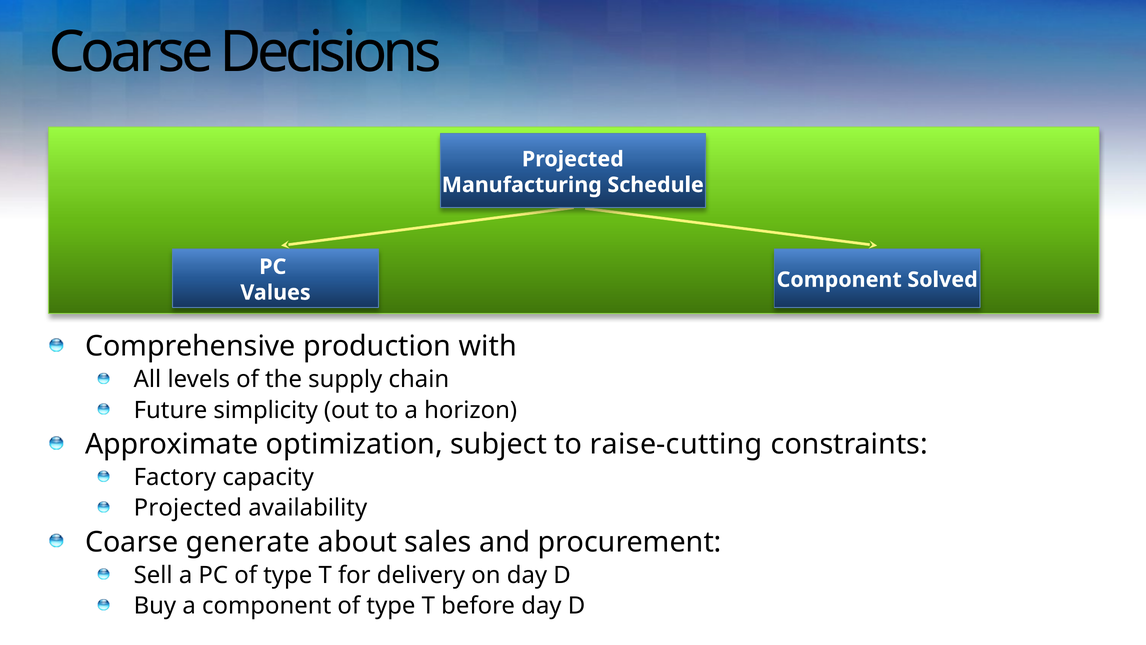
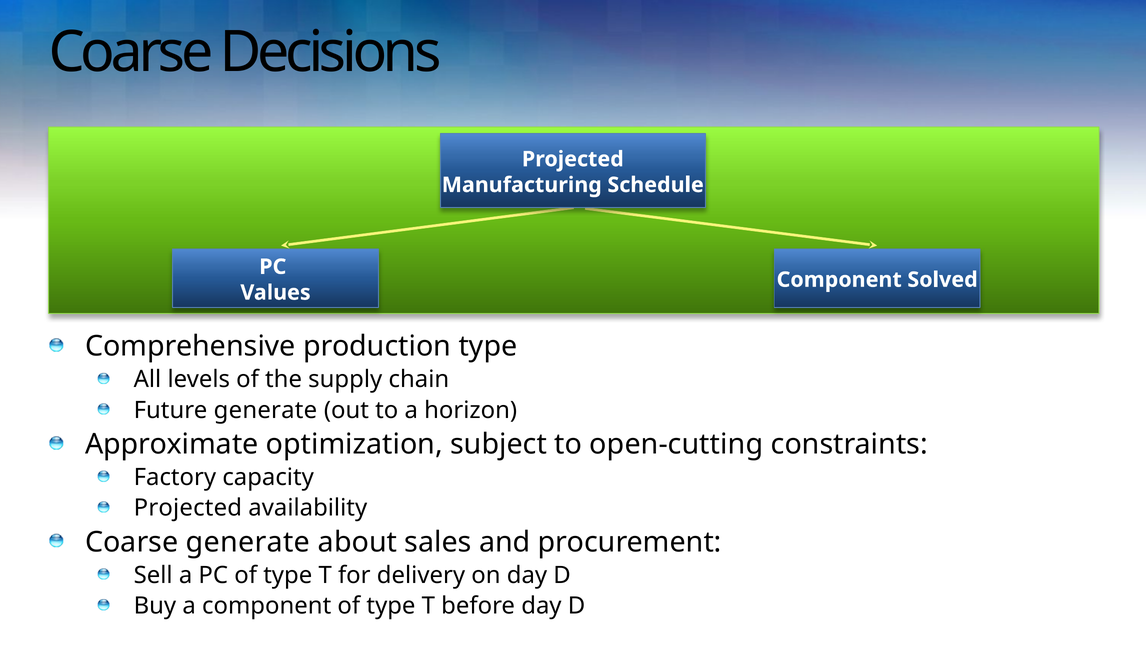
production with: with -> type
Future simplicity: simplicity -> generate
raise-cutting: raise-cutting -> open-cutting
